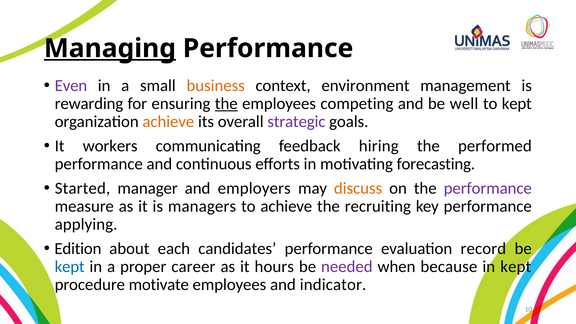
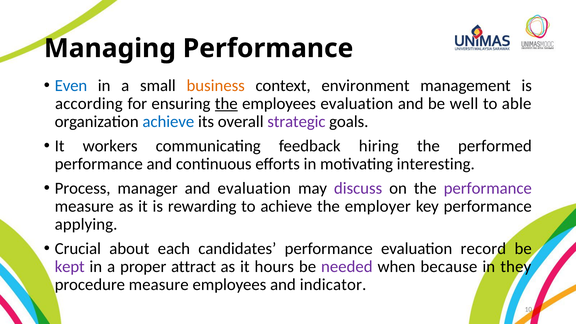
Managing underline: present -> none
Even colour: purple -> blue
rewarding: rewarding -> according
employees competing: competing -> evaluation
to kept: kept -> able
achieve at (168, 122) colour: orange -> blue
forecasting: forecasting -> interesting
Started: Started -> Process
and employers: employers -> evaluation
discuss colour: orange -> purple
managers: managers -> rewarding
recruiting: recruiting -> employer
Edition: Edition -> Crucial
kept at (70, 267) colour: blue -> purple
career: career -> attract
in kept: kept -> they
procedure motivate: motivate -> measure
